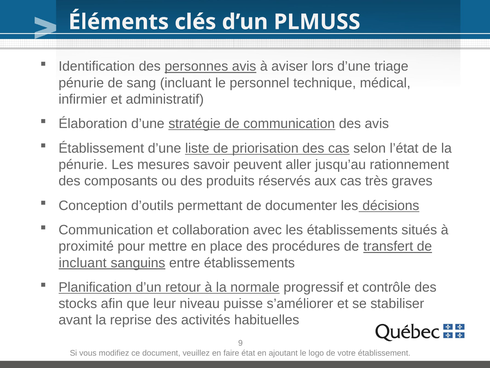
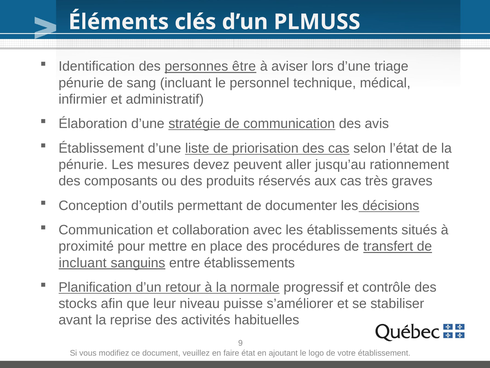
personnes avis: avis -> être
savoir: savoir -> devez
